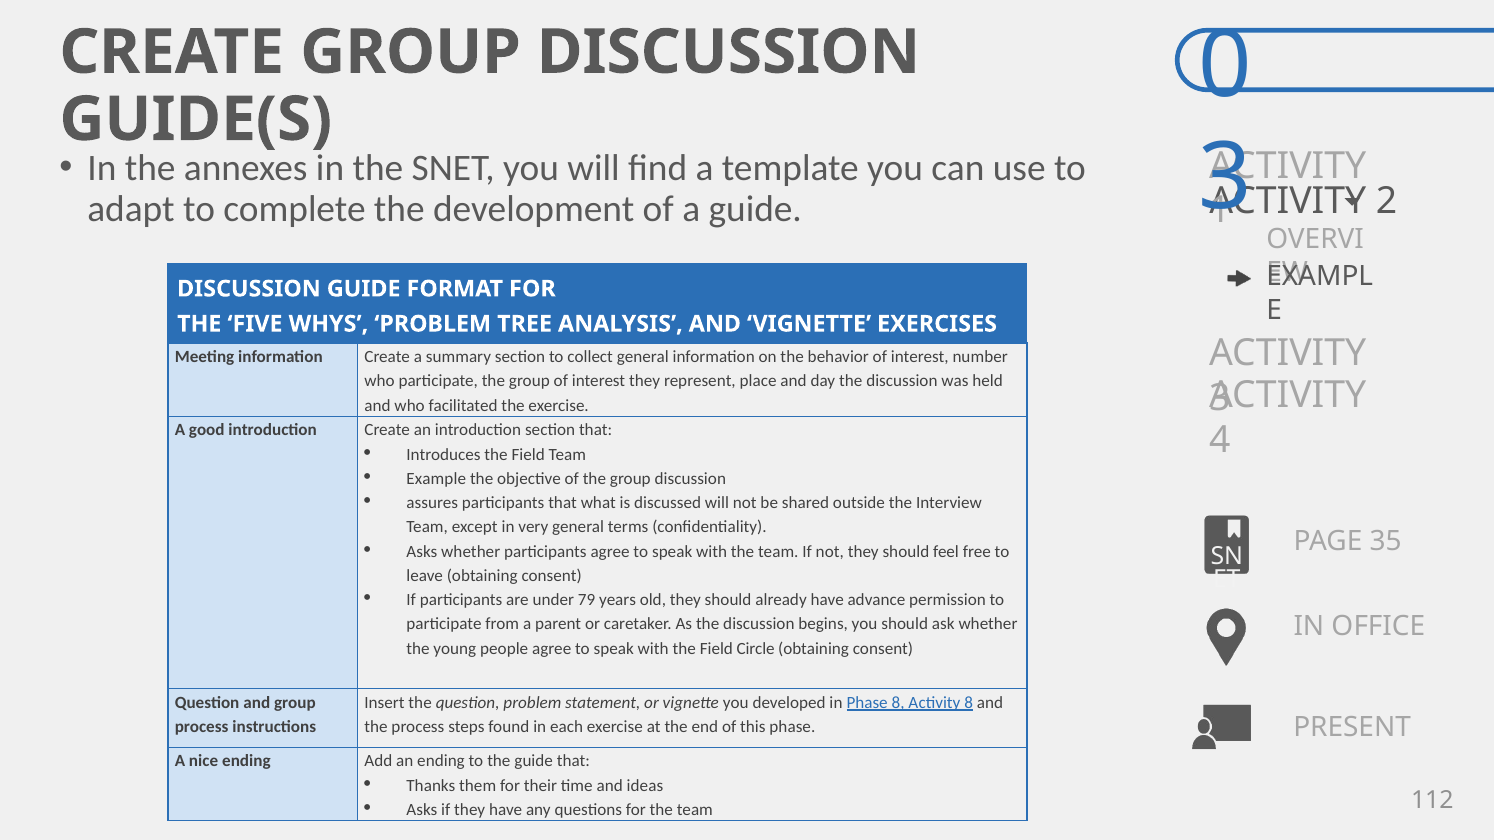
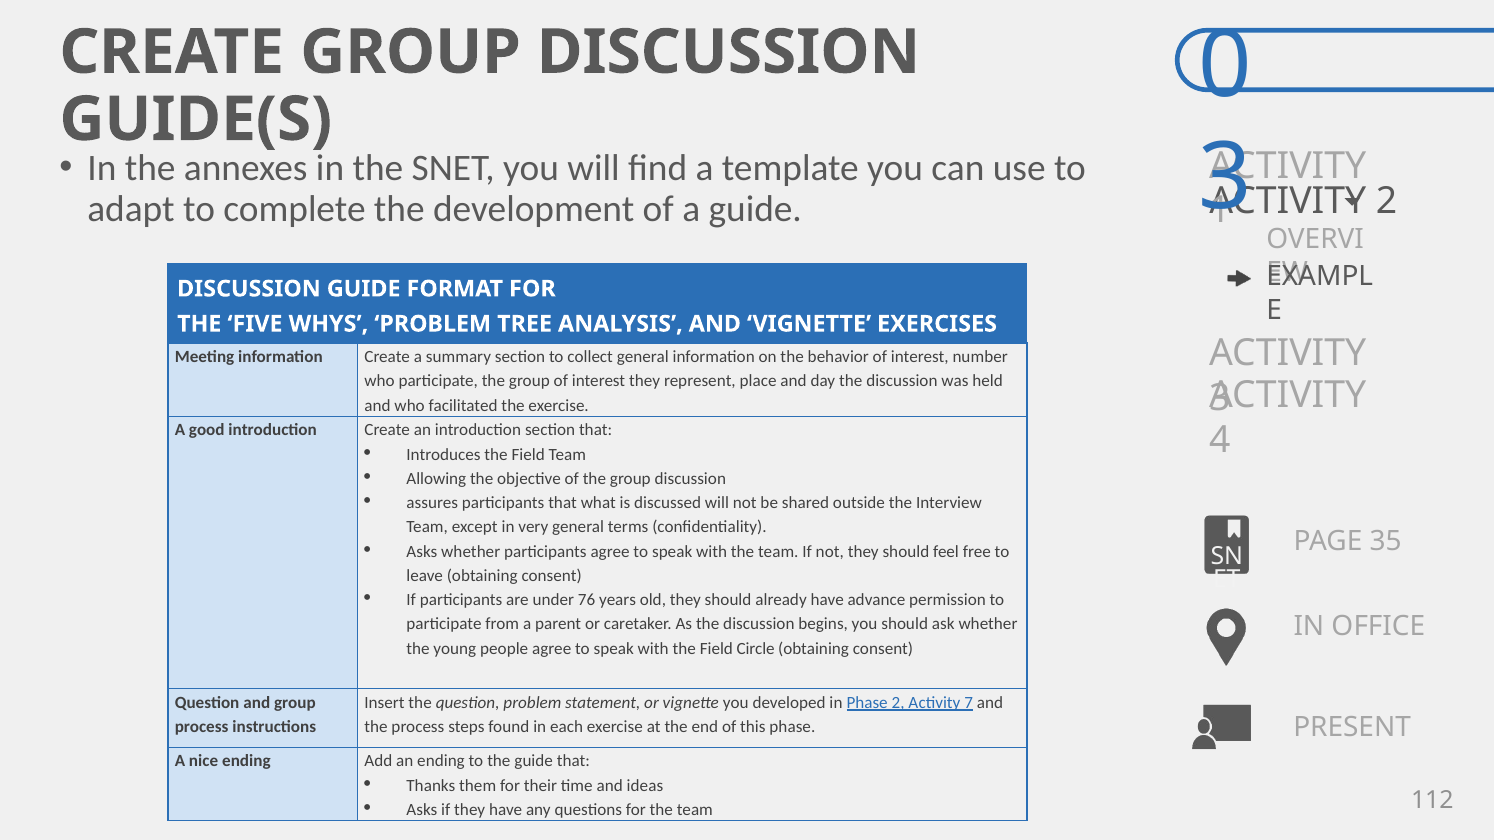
Example: Example -> Allowing
79: 79 -> 76
Phase 8: 8 -> 2
Activity 8: 8 -> 7
